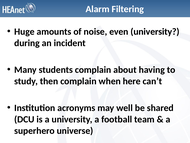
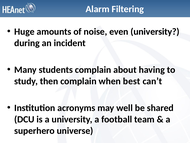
here: here -> best
